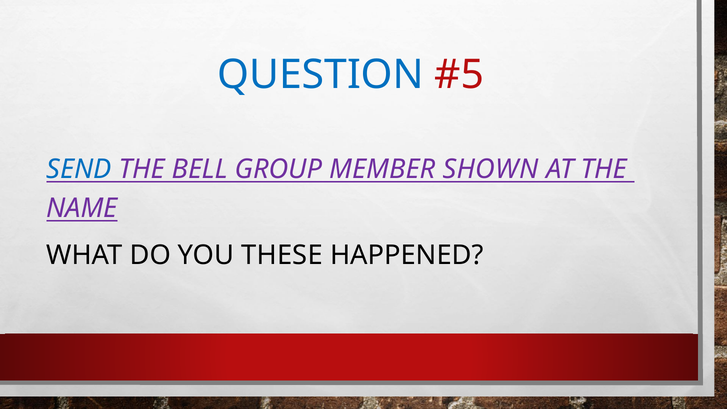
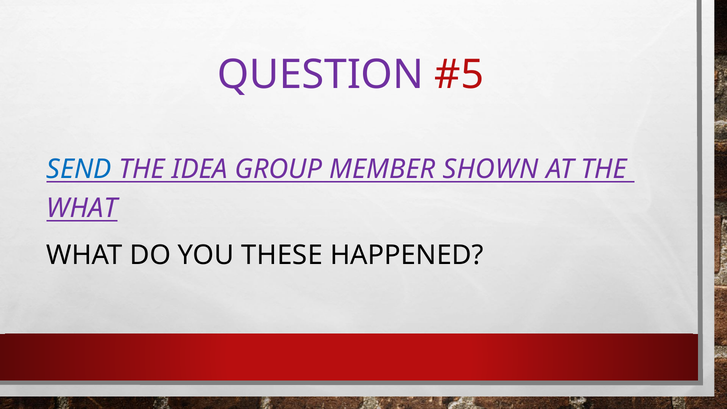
QUESTION colour: blue -> purple
BELL: BELL -> IDEA
NAME at (82, 208): NAME -> WHAT
